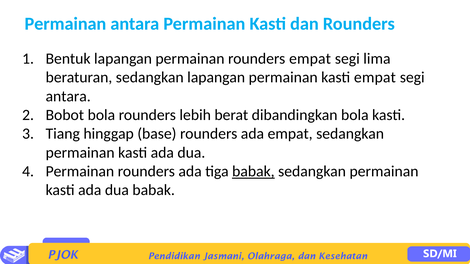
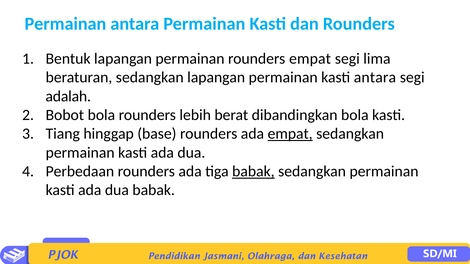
kasti empat: empat -> antara
antara at (68, 96): antara -> adalah
empat at (290, 134) underline: none -> present
Permainan at (80, 172): Permainan -> Perbedaan
